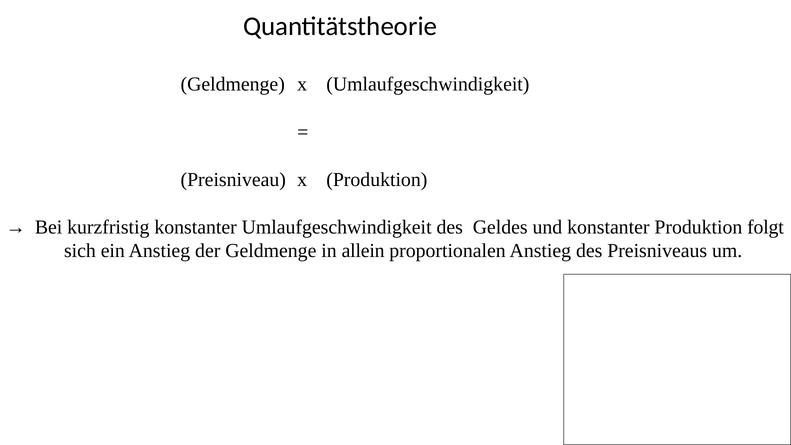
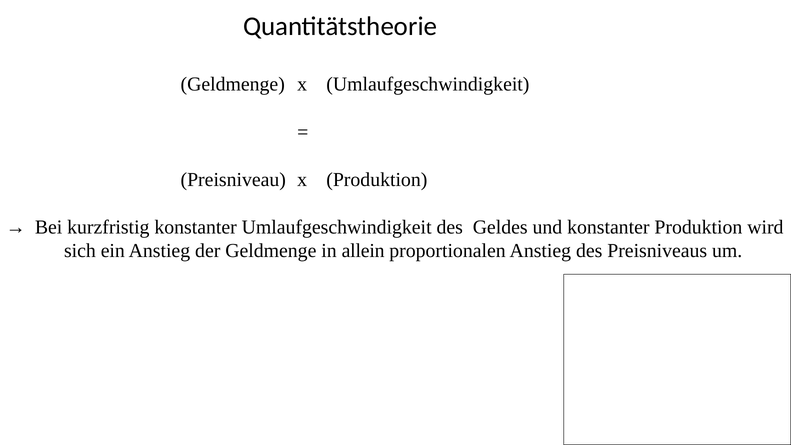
folgt: folgt -> wird
